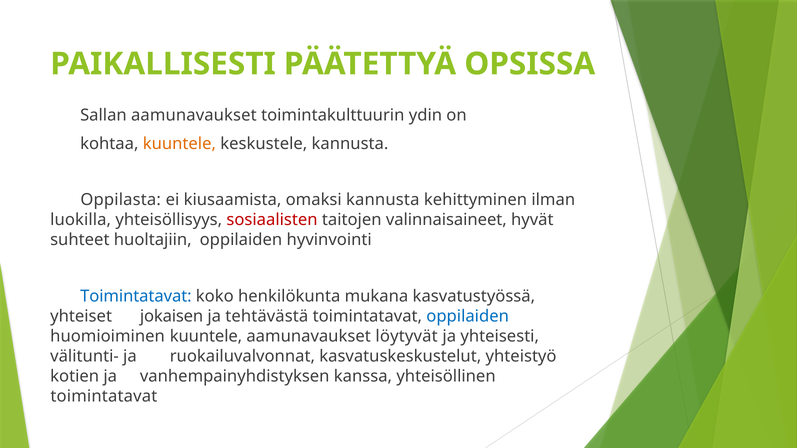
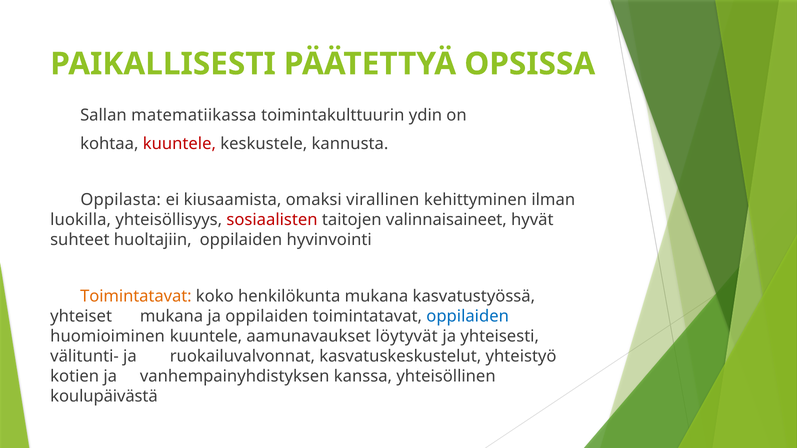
Sallan aamunavaukset: aamunavaukset -> matematiikassa
kuuntele at (179, 144) colour: orange -> red
omaksi kannusta: kannusta -> virallinen
Toimintatavat at (136, 297) colour: blue -> orange
yhteiset jokaisen: jokaisen -> mukana
ja tehtävästä: tehtävästä -> oppilaiden
toimintatavat at (104, 396): toimintatavat -> koulupäivästä
